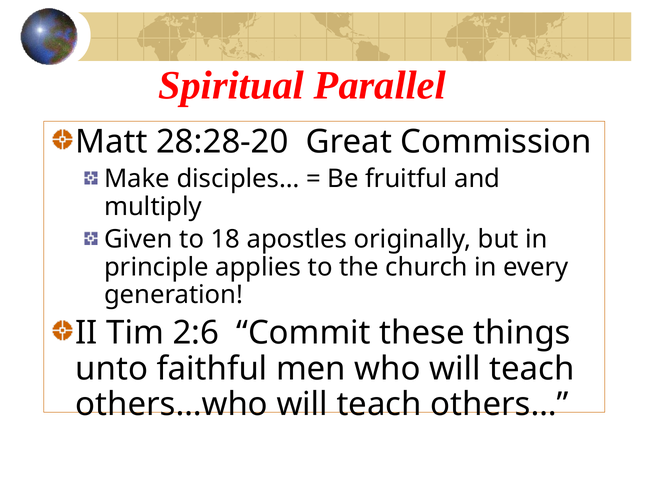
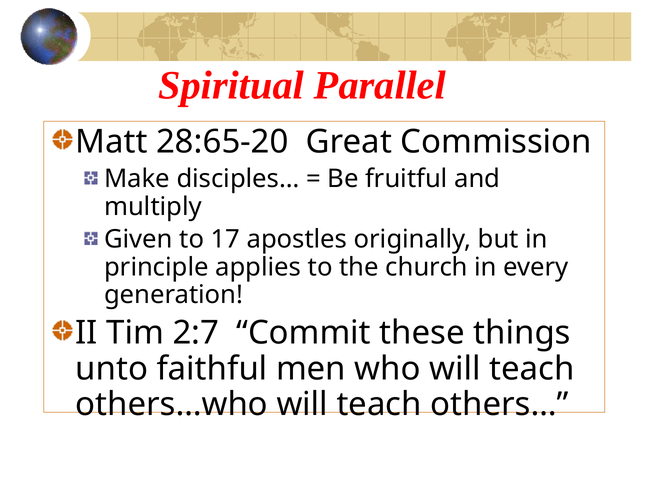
28:28-20: 28:28-20 -> 28:65-20
18: 18 -> 17
2:6: 2:6 -> 2:7
